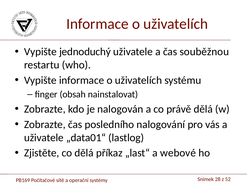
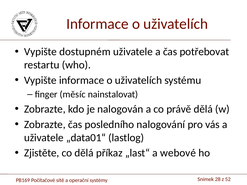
jednoduchý: jednoduchý -> dostupném
souběžnou: souběžnou -> potřebovat
obsah: obsah -> měsíc
